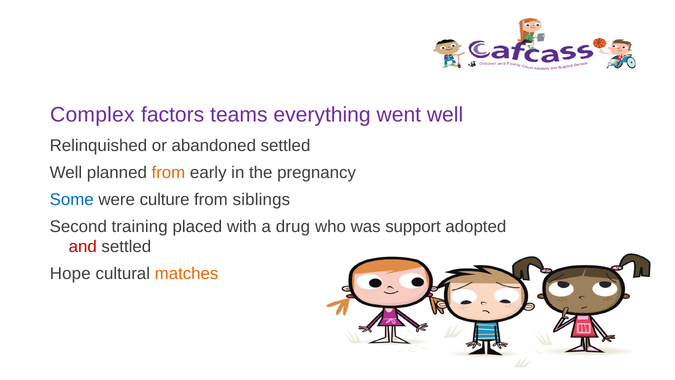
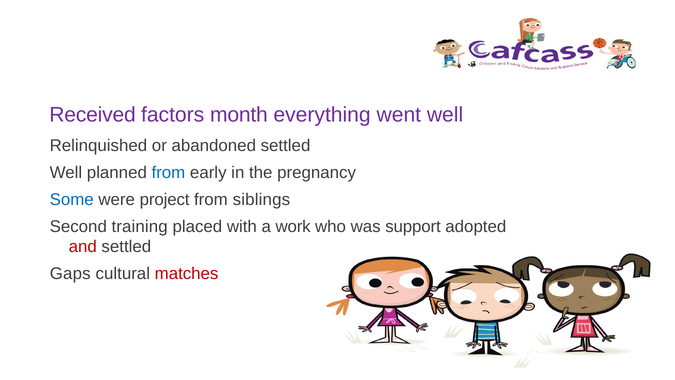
Complex: Complex -> Received
teams: teams -> month
from at (168, 172) colour: orange -> blue
culture: culture -> project
drug: drug -> work
Hope: Hope -> Gaps
matches colour: orange -> red
